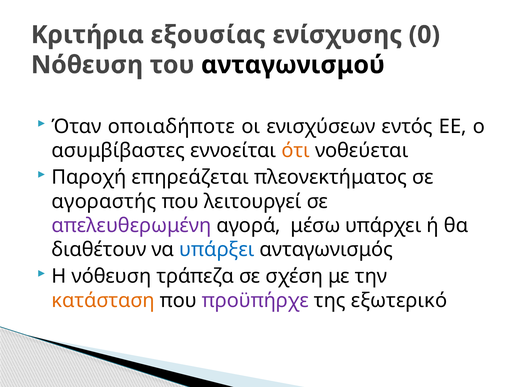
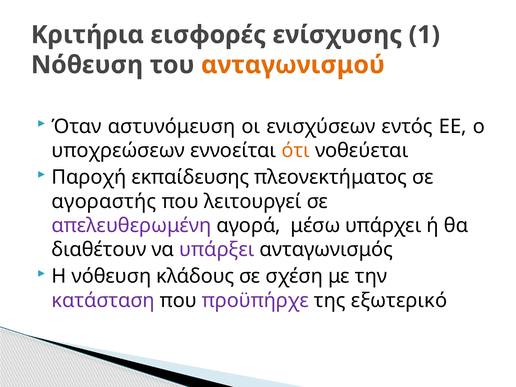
εξουσίας: εξουσίας -> εισφορές
0: 0 -> 1
ανταγωνισμού colour: black -> orange
οποιαδήποτε: οποιαδήποτε -> αστυνόμευση
ασυμβίβαστες: ασυμβίβαστες -> υποχρεώσεων
επηρεάζεται: επηρεάζεται -> εκπαίδευσης
υπάρξει colour: blue -> purple
τράπεζα: τράπεζα -> κλάδους
κατάσταση colour: orange -> purple
